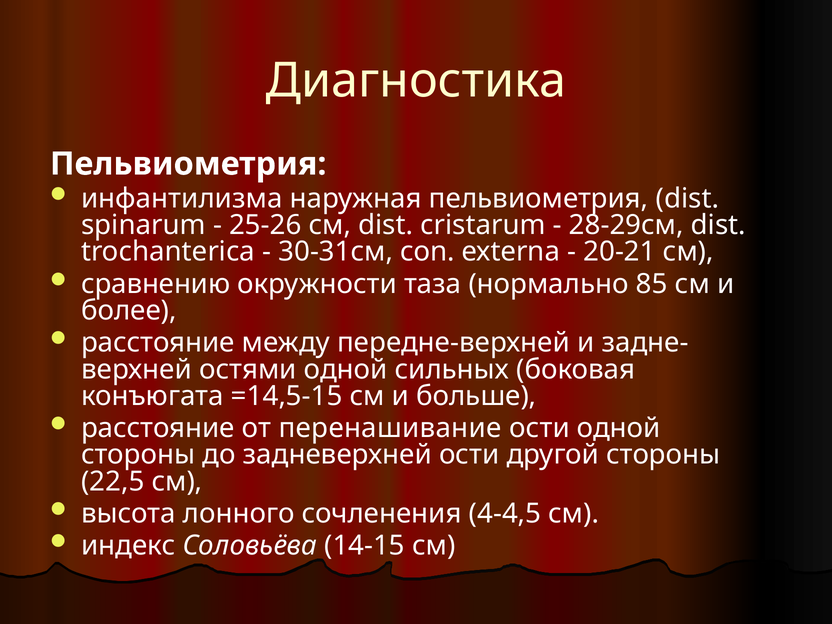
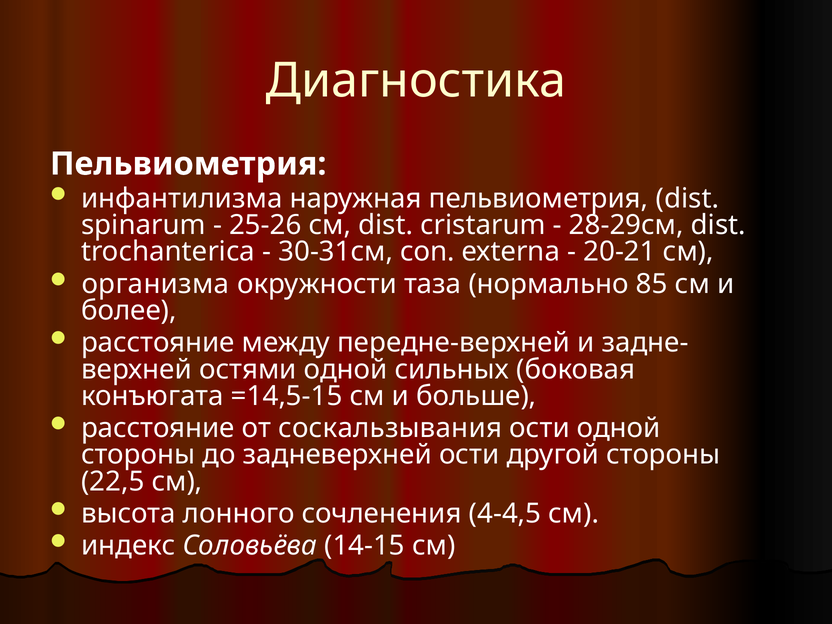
сравнению: сравнению -> организма
перенашивание: перенашивание -> соскальзывания
